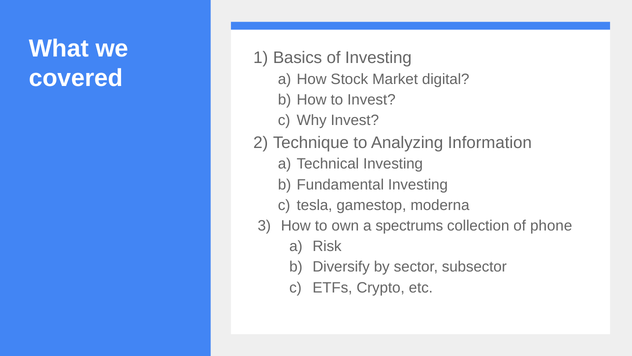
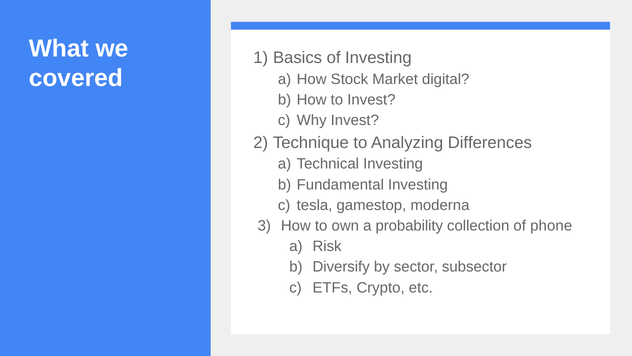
Information: Information -> Differences
spectrums: spectrums -> probability
